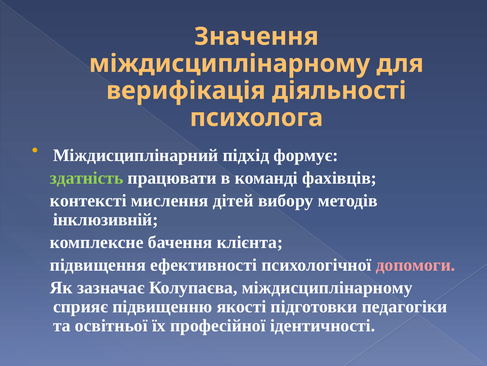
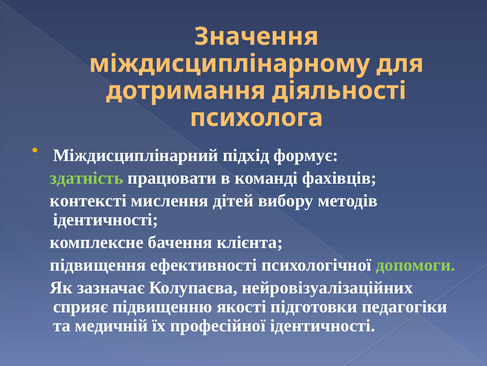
верифікація: верифікація -> дотримання
інклюзивній at (106, 219): інклюзивній -> ідентичності
допомоги colour: pink -> light green
Колупаєва міждисциплінарному: міждисциплінарному -> нейровізуалізаційних
освітньої: освітньої -> медичній
